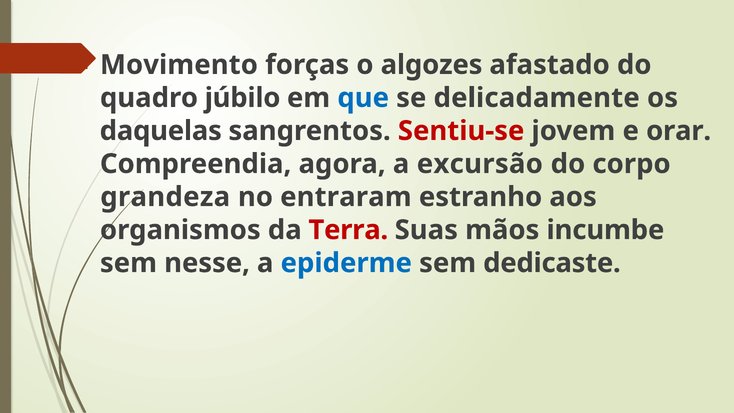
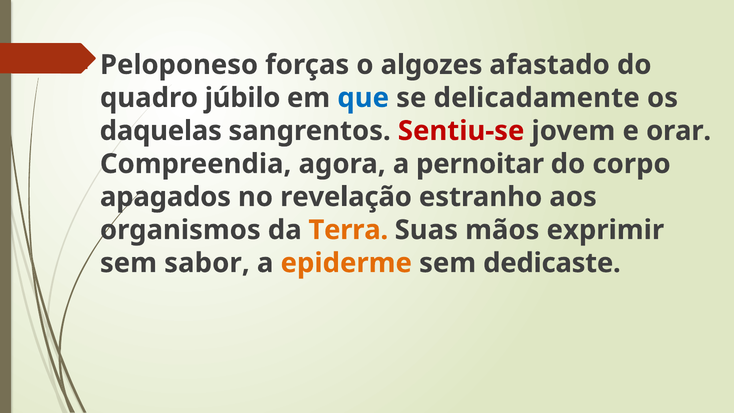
Movimento: Movimento -> Peloponeso
excursão: excursão -> pernoitar
grandeza: grandeza -> apagados
entraram: entraram -> revelação
Terra colour: red -> orange
incumbe: incumbe -> exprimir
nesse: nesse -> sabor
epiderme colour: blue -> orange
